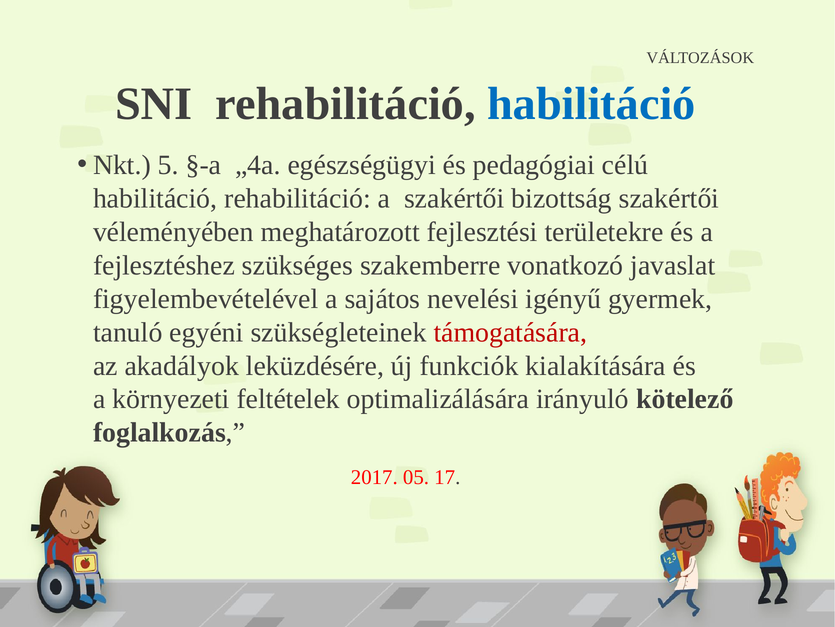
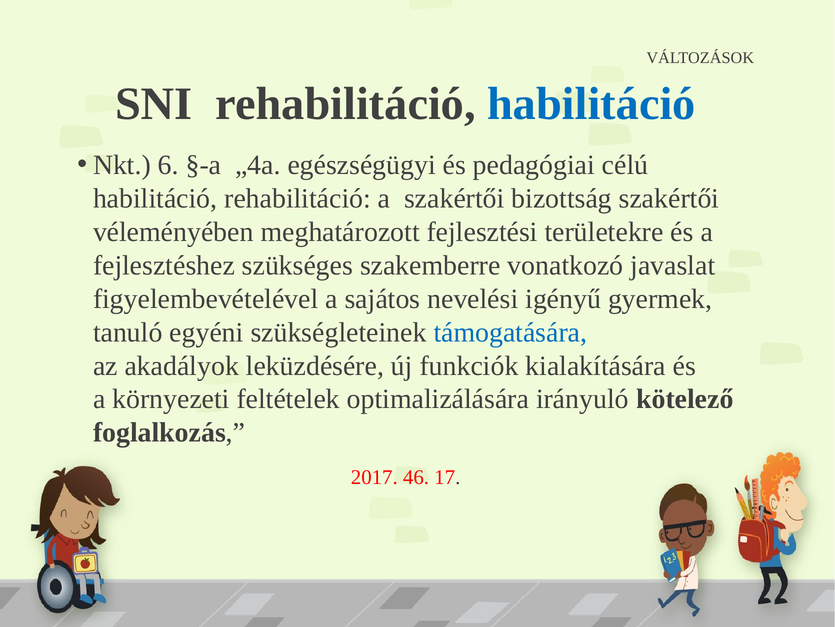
5: 5 -> 6
támogatására colour: red -> blue
05: 05 -> 46
